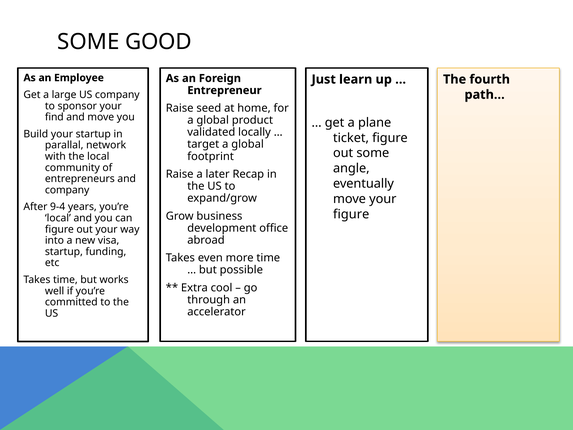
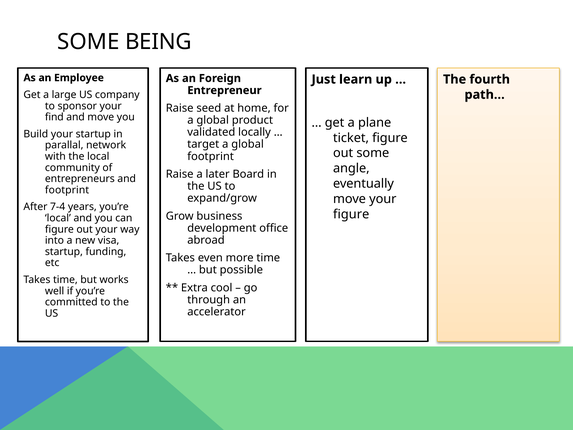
GOOD: GOOD -> BEING
Recap: Recap -> Board
company at (67, 190): company -> footprint
9-4: 9-4 -> 7-4
